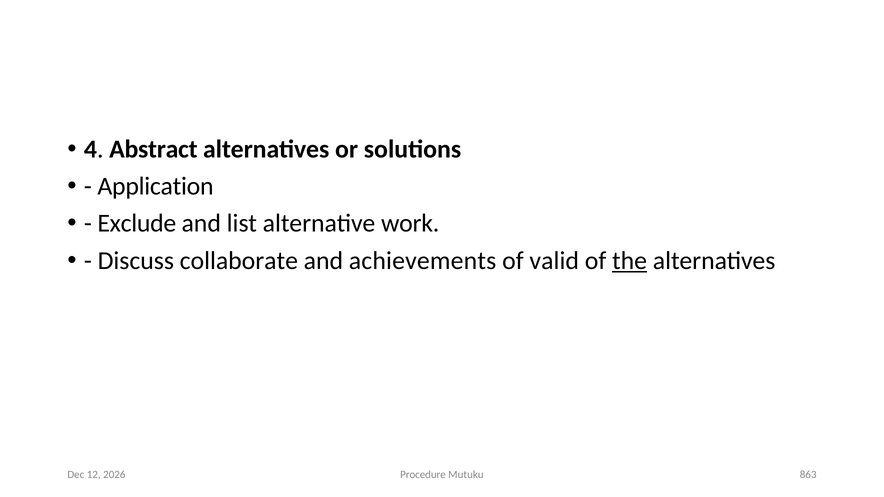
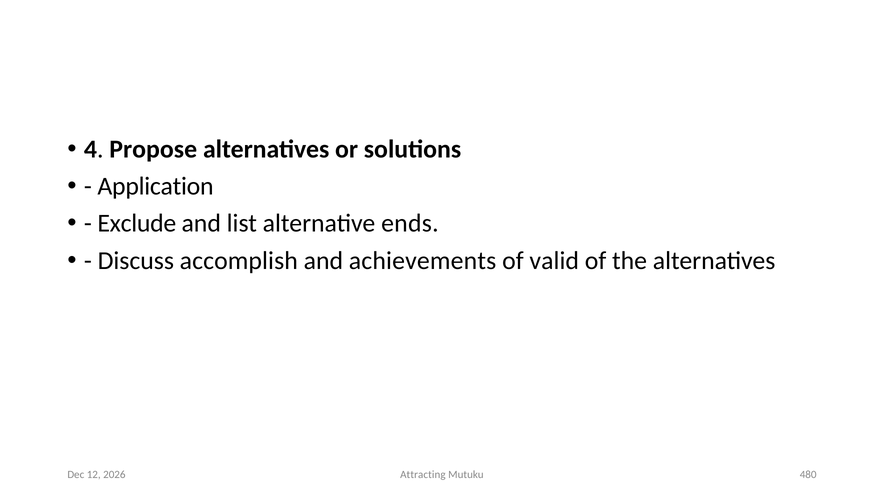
Abstract: Abstract -> Propose
work: work -> ends
collaborate: collaborate -> accomplish
the underline: present -> none
Procedure: Procedure -> Attracting
863: 863 -> 480
